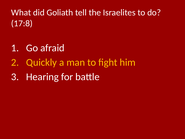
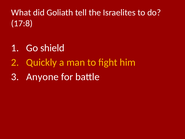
afraid: afraid -> shield
Hearing: Hearing -> Anyone
